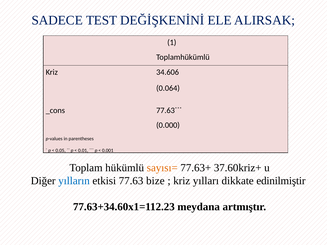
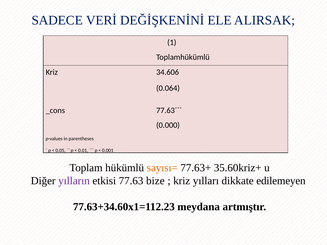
TEST: TEST -> VERİ
37.60kriz+: 37.60kriz+ -> 35.60kriz+
yılların colour: blue -> purple
edinilmiştir: edinilmiştir -> edilemeyen
